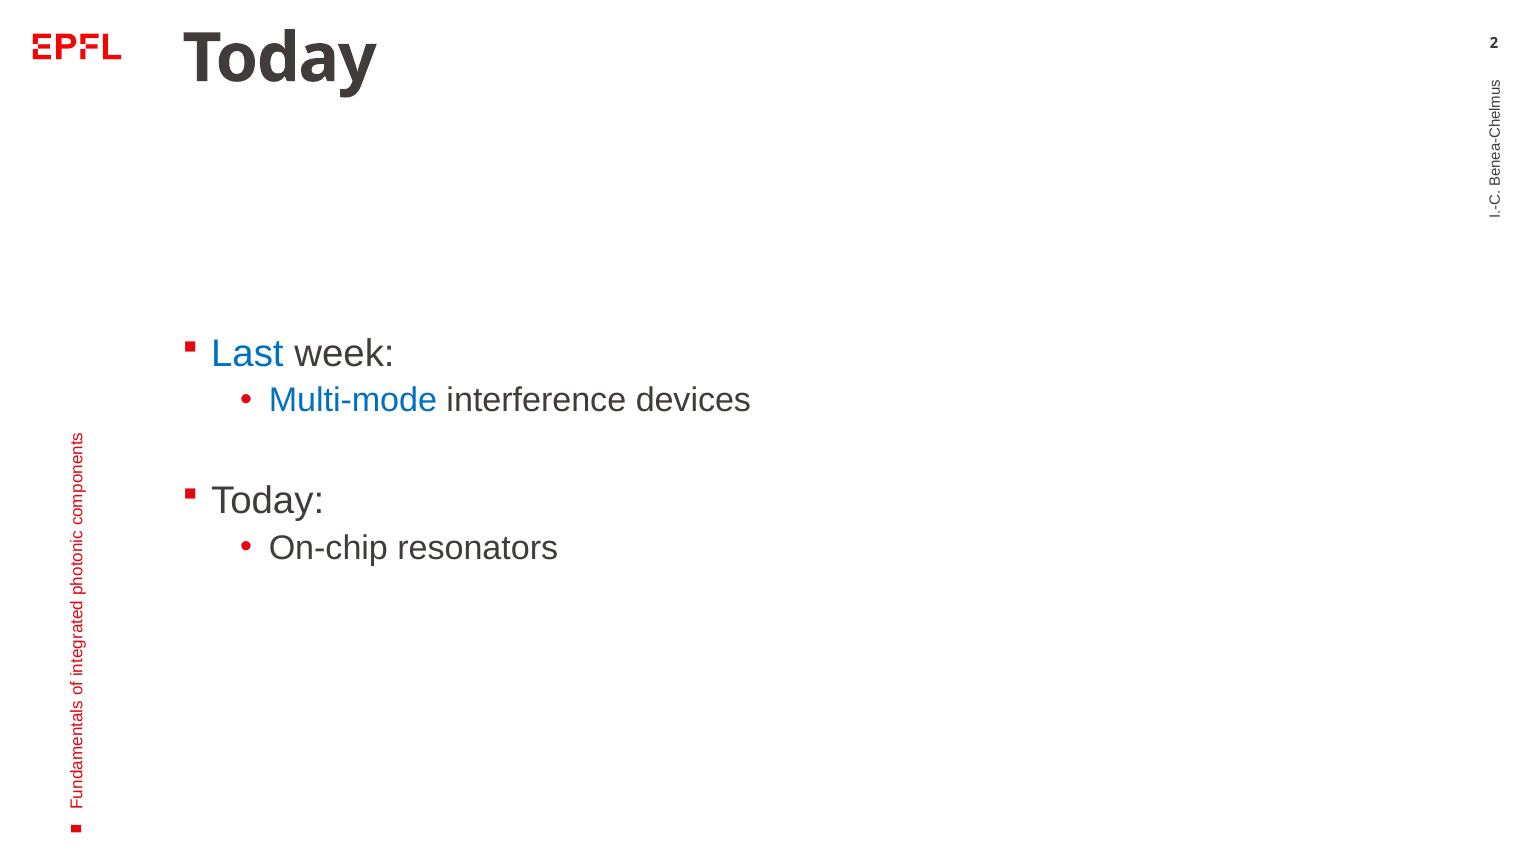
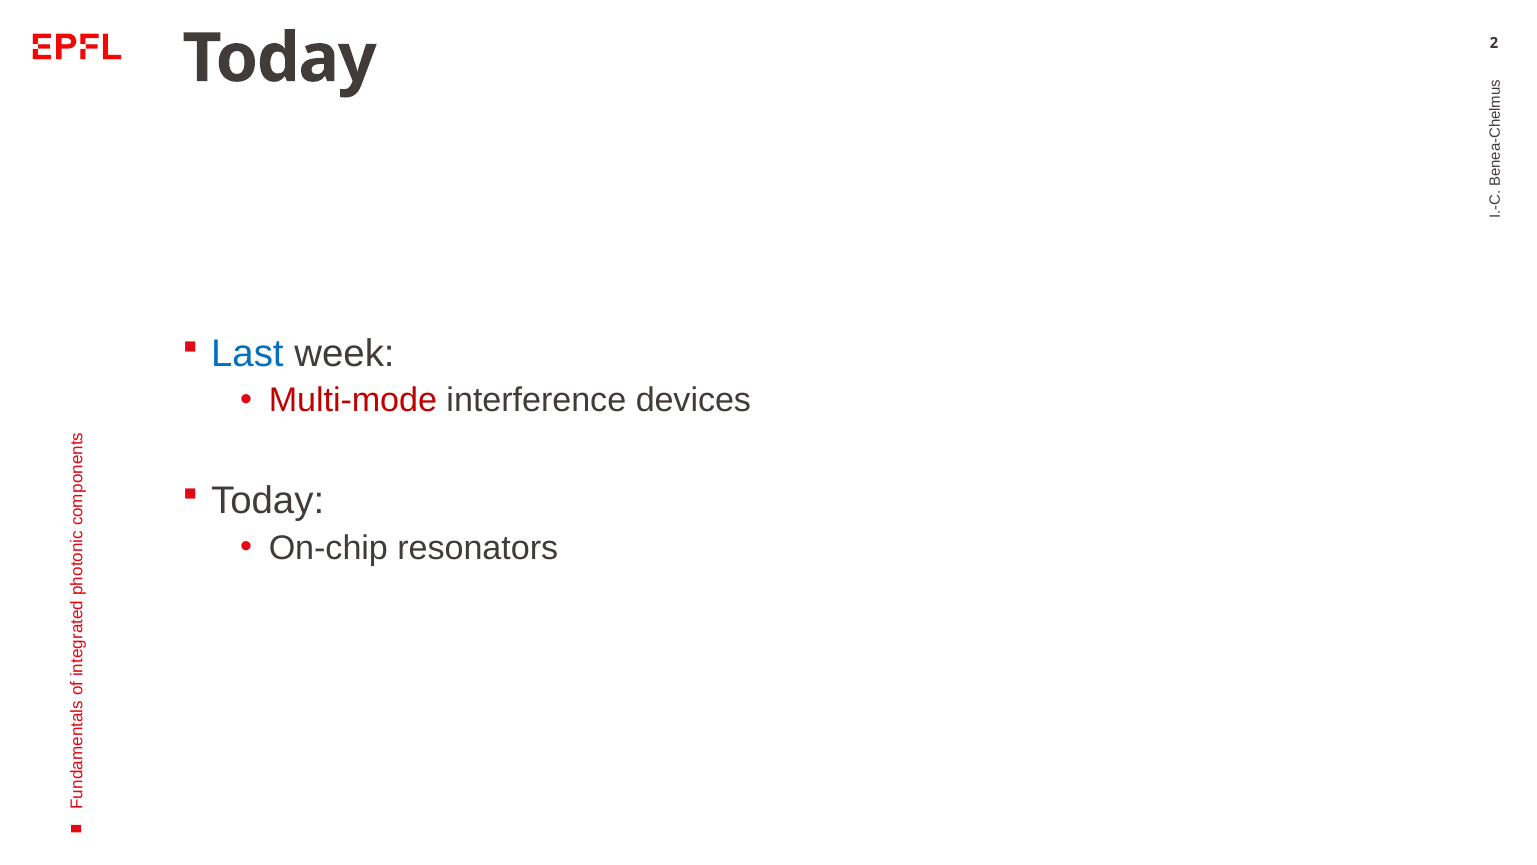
Multi-mode colour: blue -> red
